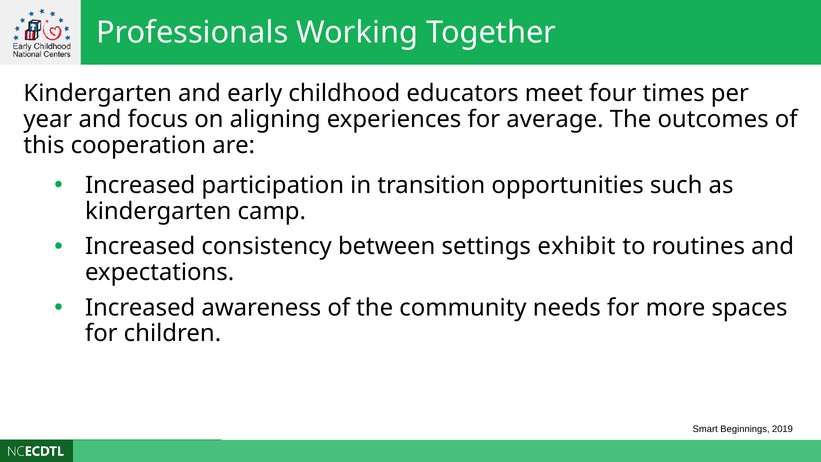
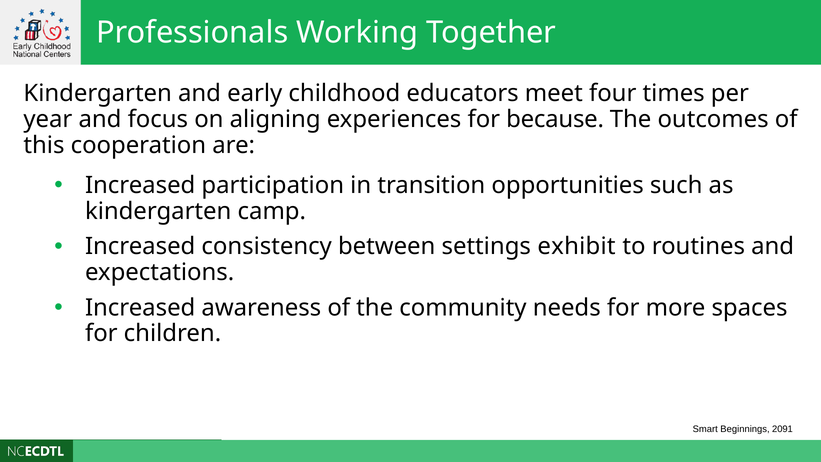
average: average -> because
2019: 2019 -> 2091
